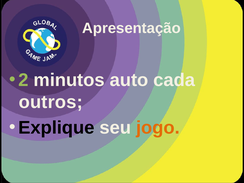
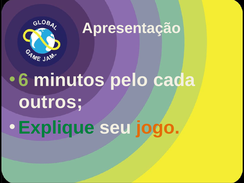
2: 2 -> 6
auto: auto -> pelo
Explique colour: black -> green
